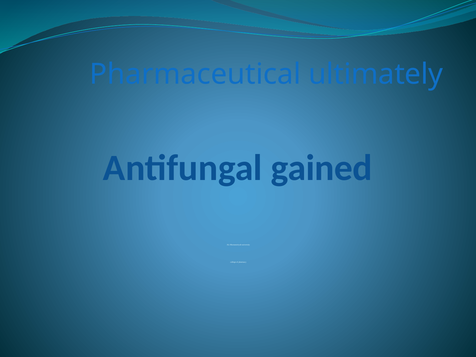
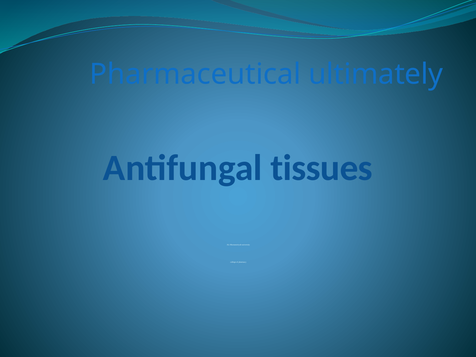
gained: gained -> tissues
